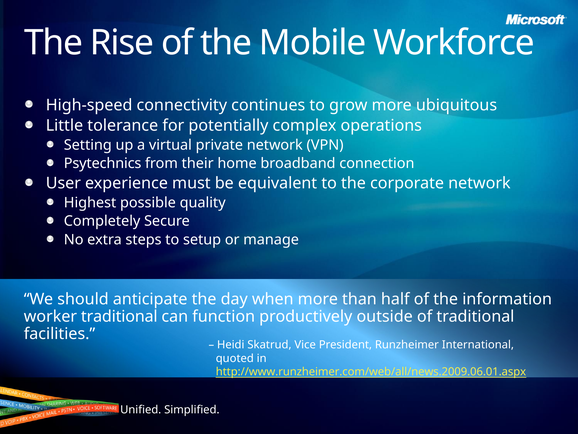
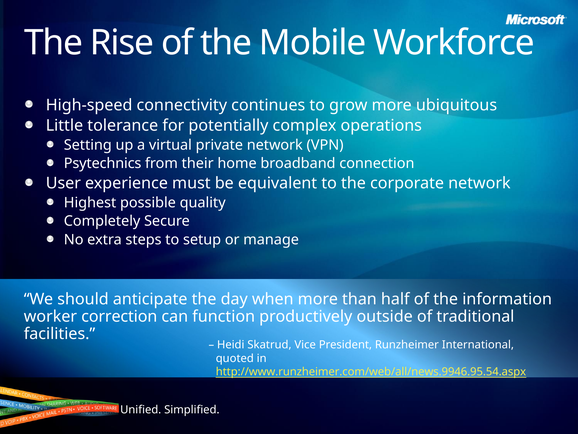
worker traditional: traditional -> correction
http://www.runzheimer.com/web/all/news.2009.06.01.aspx: http://www.runzheimer.com/web/all/news.2009.06.01.aspx -> http://www.runzheimer.com/web/all/news.9946.95.54.aspx
